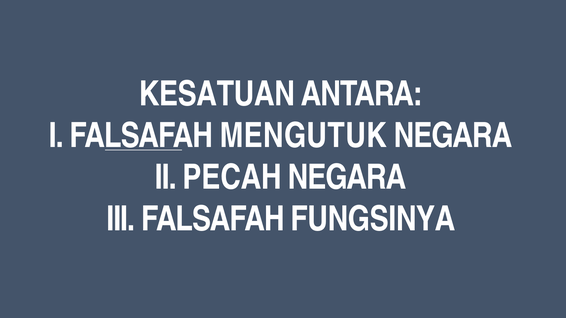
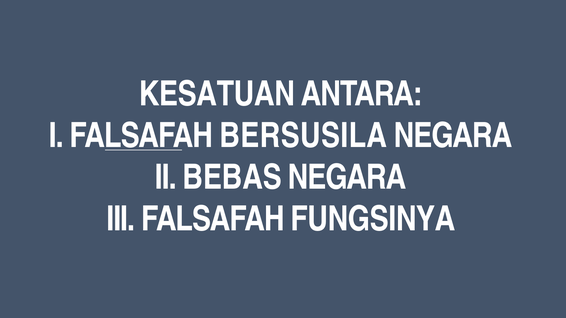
MENGUTUK: MENGUTUK -> BERSUSILA
PECAH: PECAH -> BEBAS
